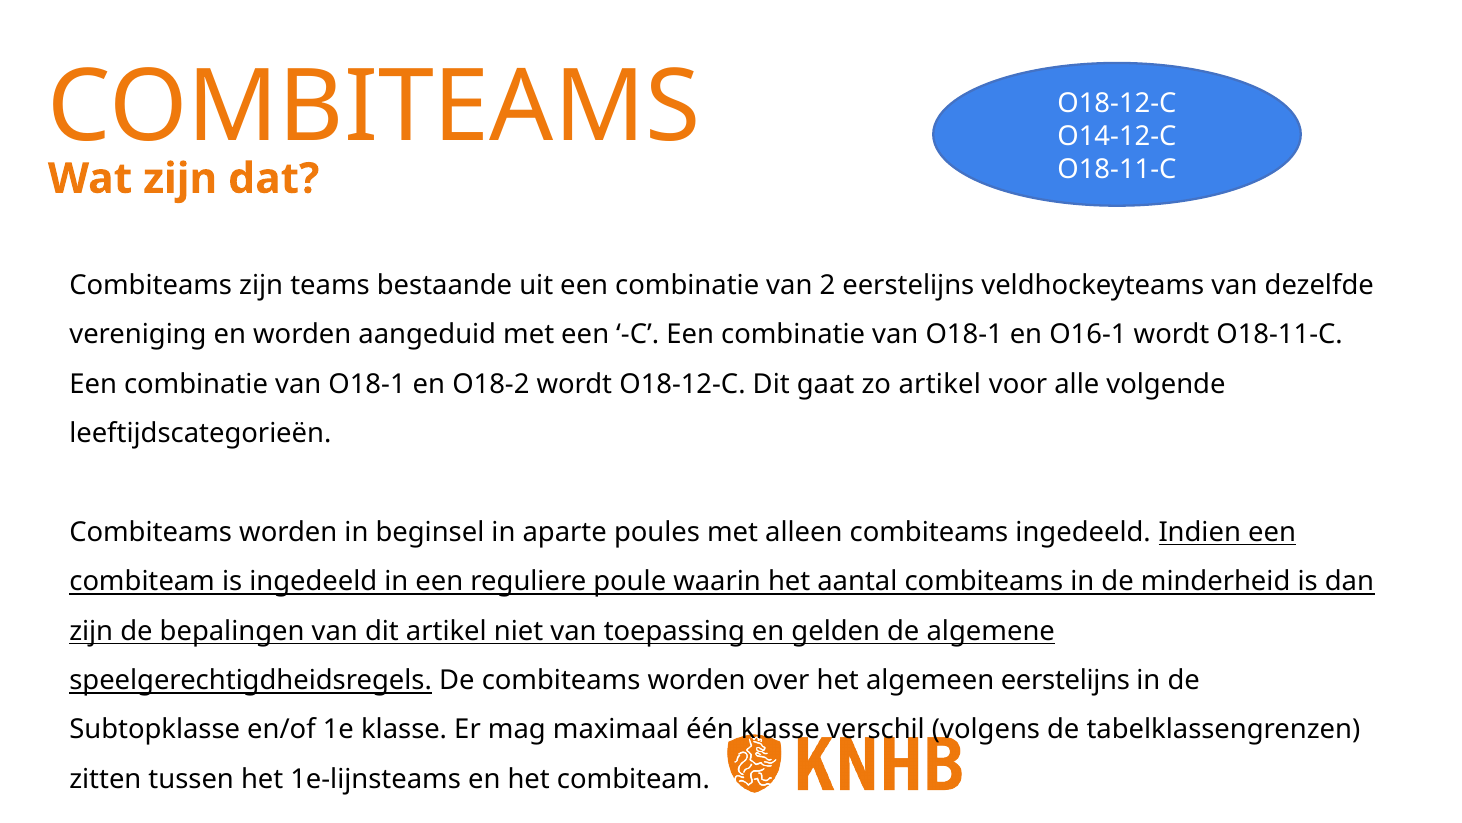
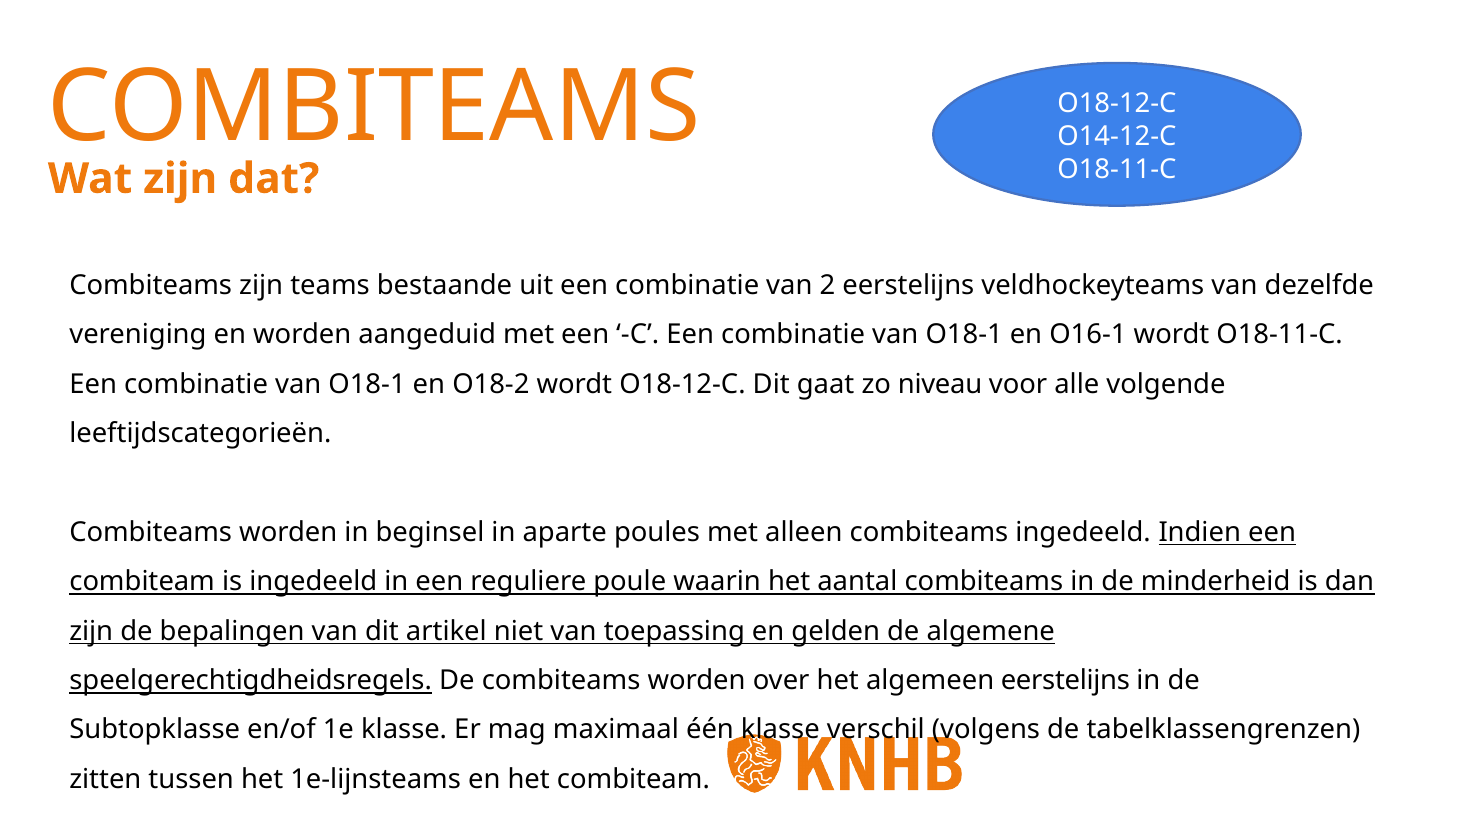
zo artikel: artikel -> niveau
